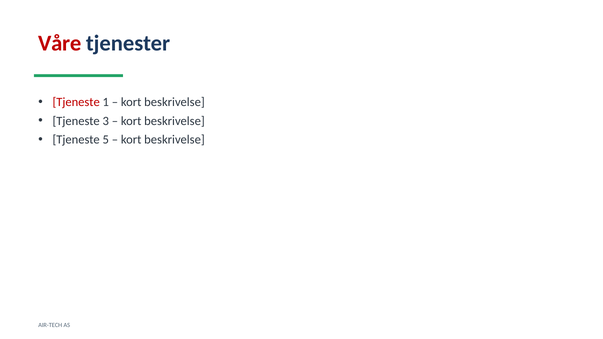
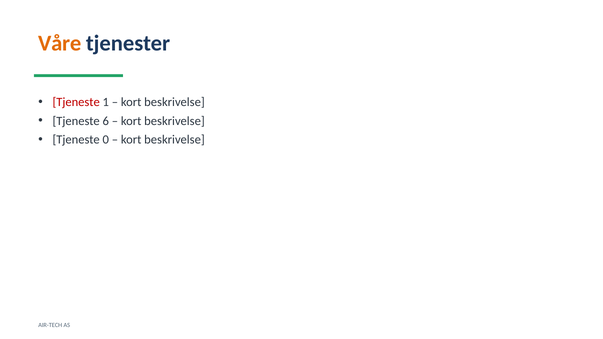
Våre colour: red -> orange
3: 3 -> 6
5: 5 -> 0
